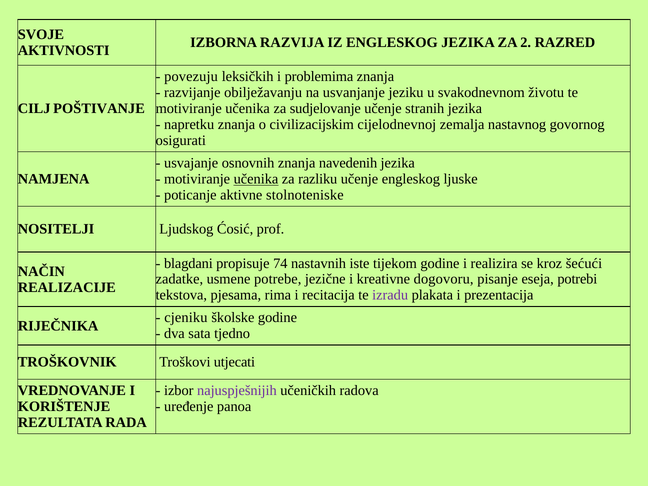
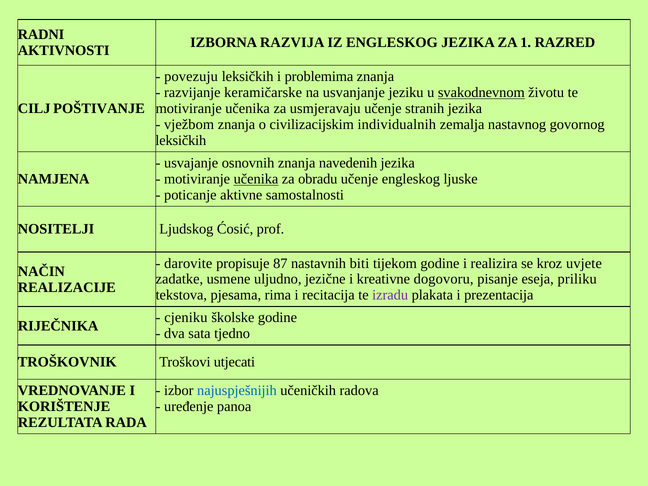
SVOJE: SVOJE -> RADNI
2: 2 -> 1
obilježavanju: obilježavanju -> keramičarske
svakodnevnom underline: none -> present
sudjelovanje: sudjelovanje -> usmjeravaju
napretku: napretku -> vježbom
cijelodnevnoj: cijelodnevnoj -> individualnih
osigurati at (181, 141): osigurati -> leksičkih
razliku: razliku -> obradu
stolnoteniske: stolnoteniske -> samostalnosti
blagdani: blagdani -> darovite
74: 74 -> 87
iste: iste -> biti
šećući: šećući -> uvjete
potrebe: potrebe -> uljudno
potrebi: potrebi -> priliku
najuspješnijih colour: purple -> blue
